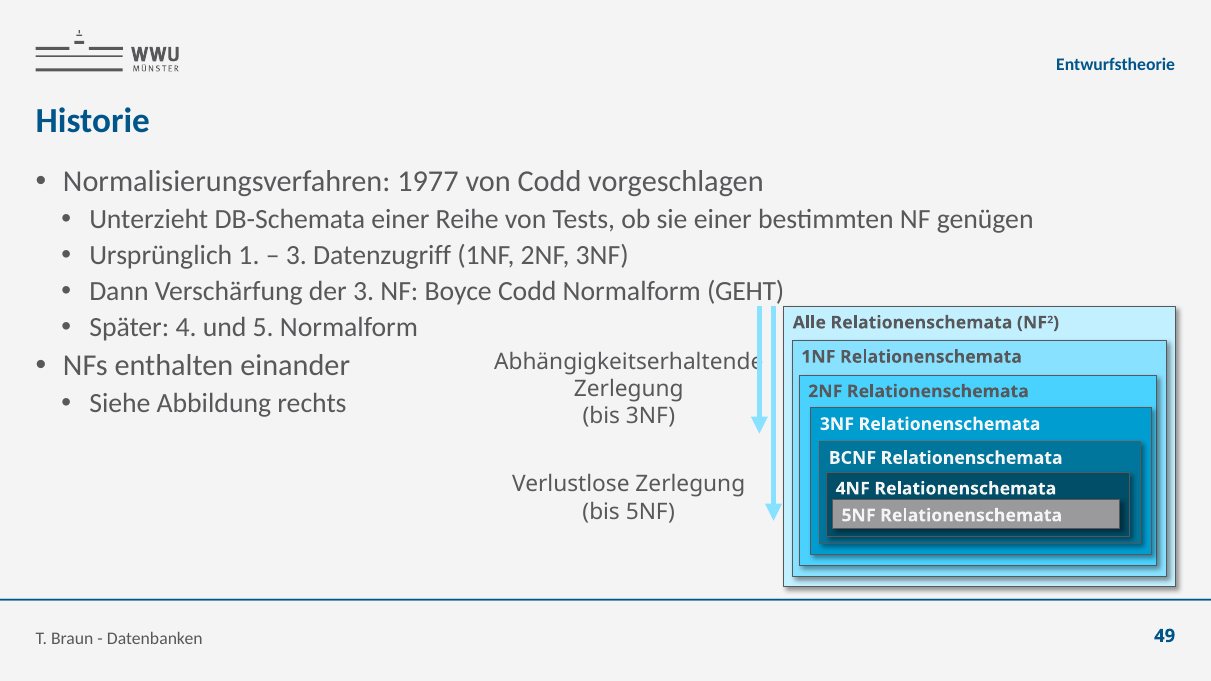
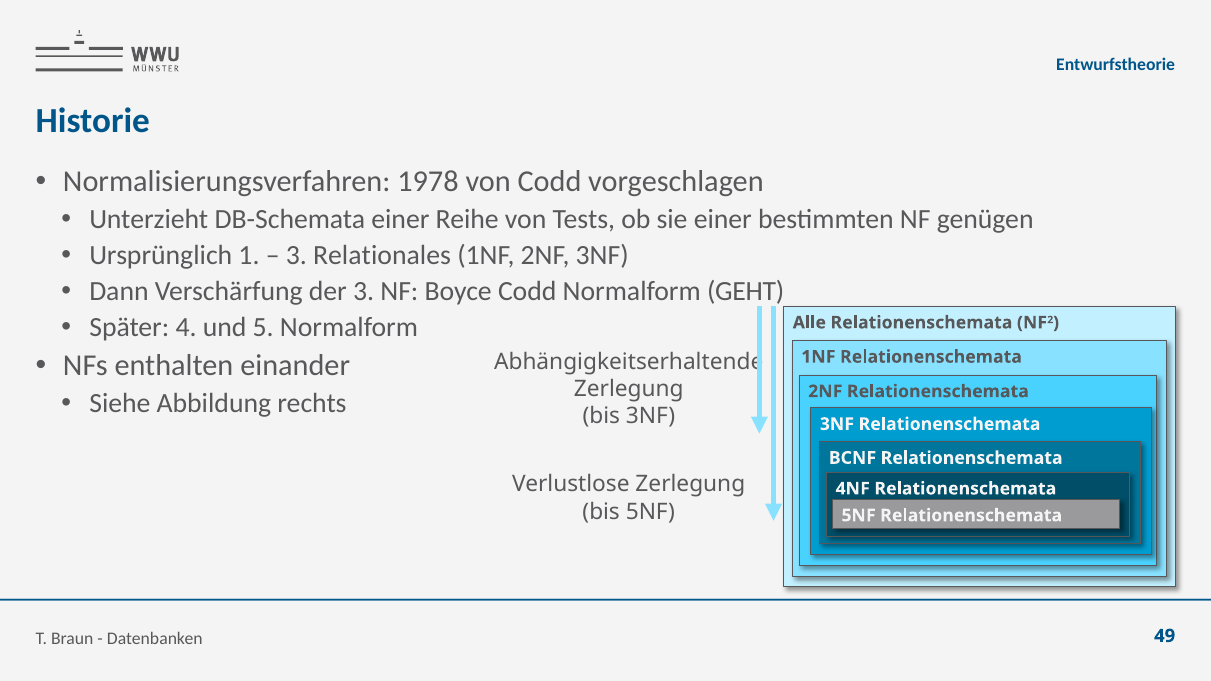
1977: 1977 -> 1978
Datenzugriff: Datenzugriff -> Relationales
